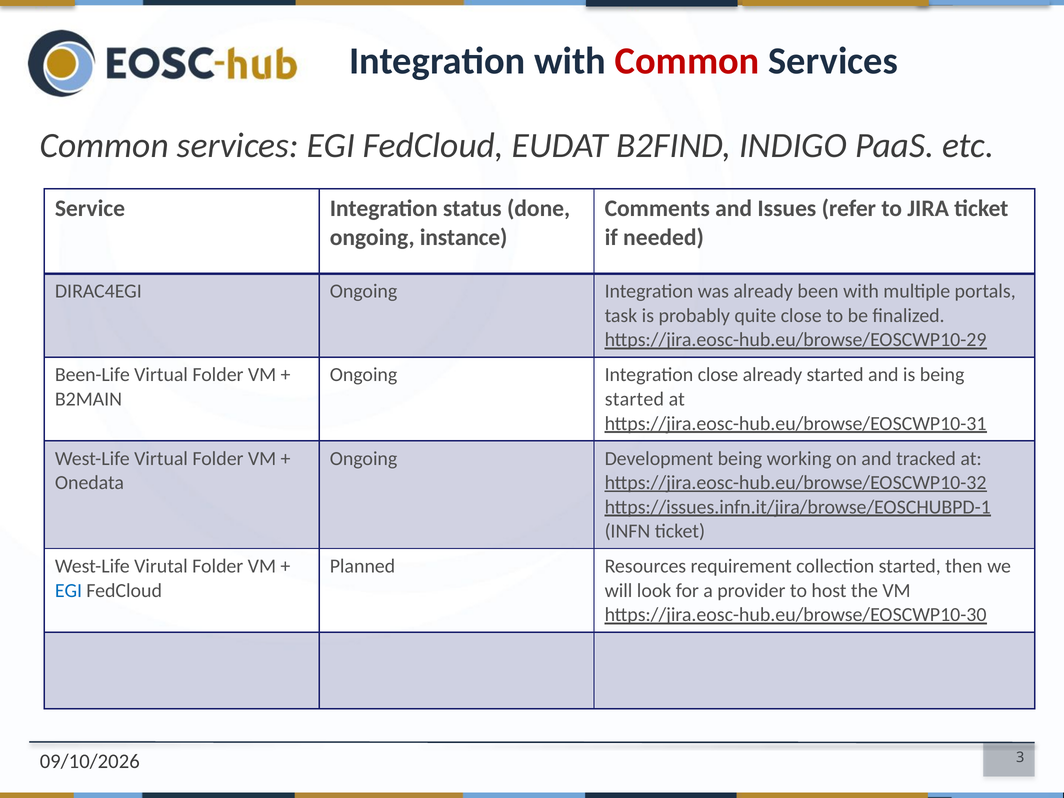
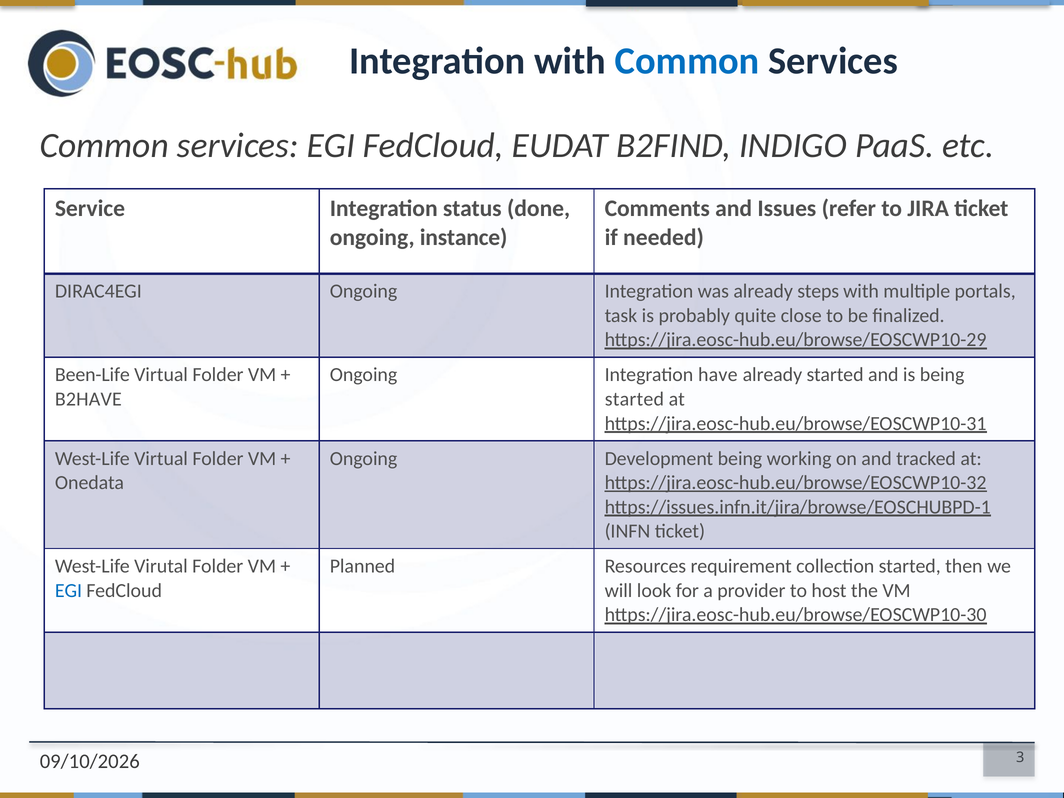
Common at (687, 61) colour: red -> blue
been: been -> steps
Integration close: close -> have
B2MAIN: B2MAIN -> B2HAVE
